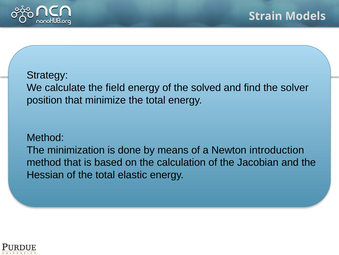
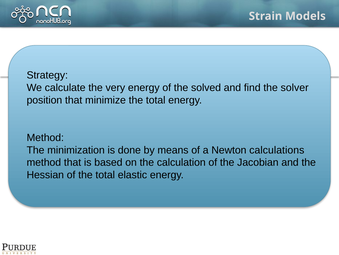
field: field -> very
Newton introduction: introduction -> calculations
